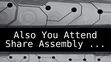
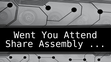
Also: Also -> Went
